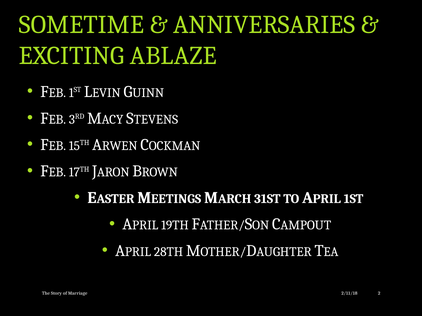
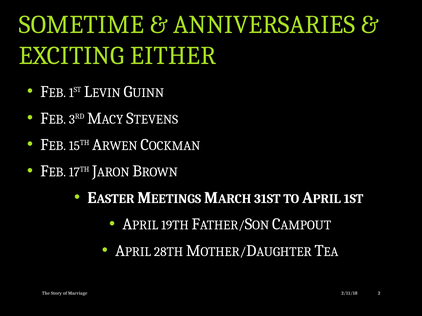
ABLAZE: ABLAZE -> EITHER
